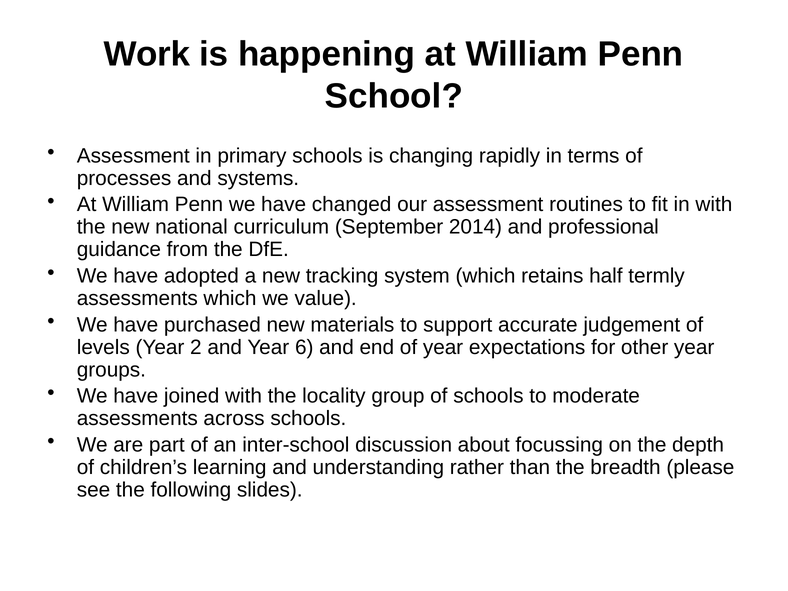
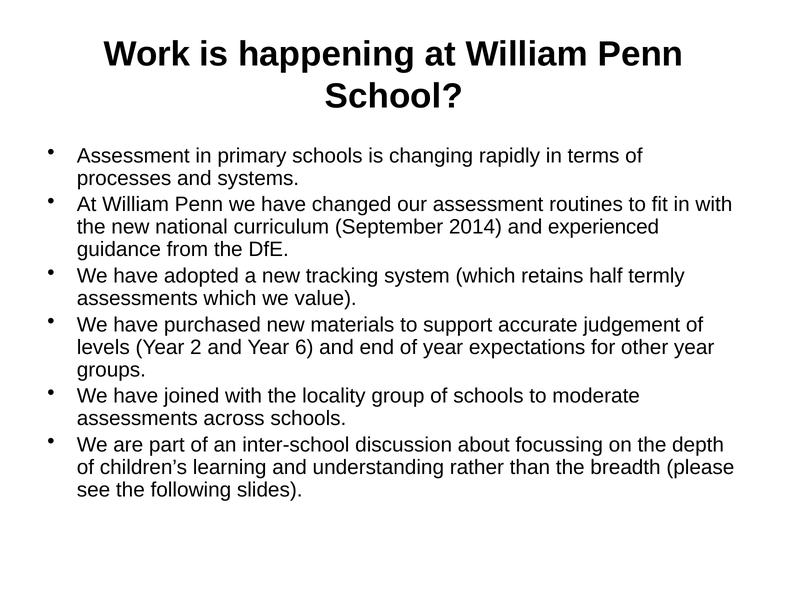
professional: professional -> experienced
